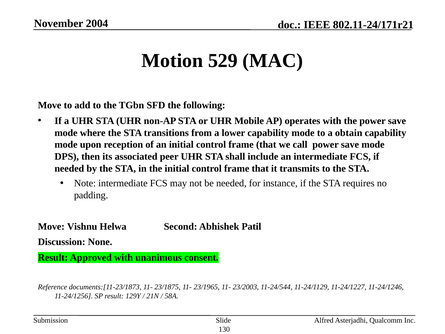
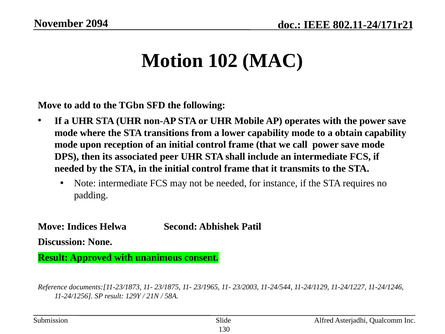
2004: 2004 -> 2094
529: 529 -> 102
Vishnu: Vishnu -> Indices
